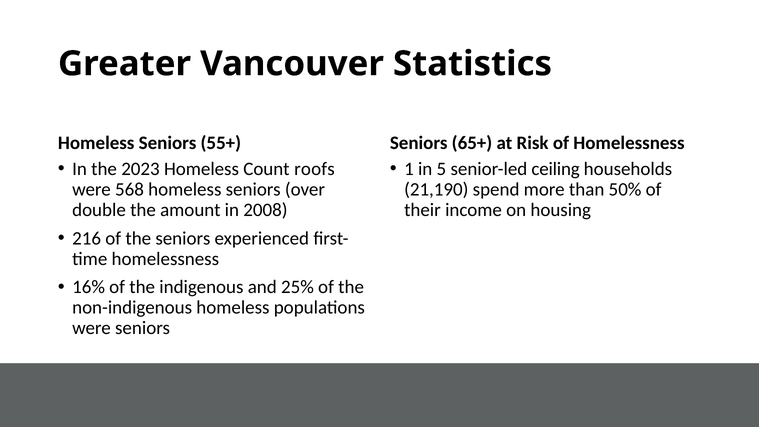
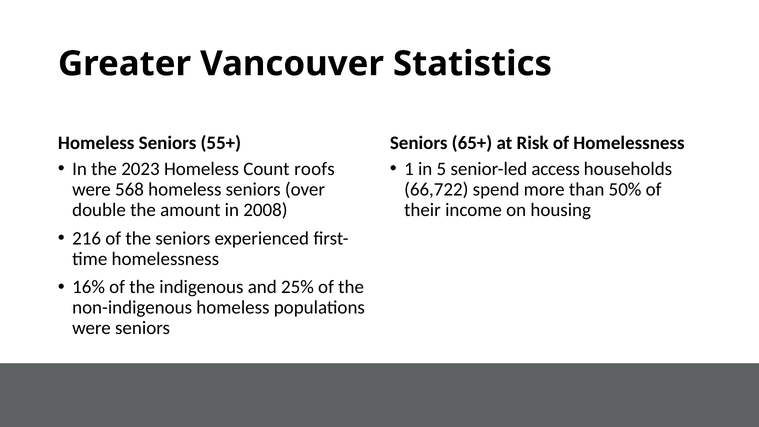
ceiling: ceiling -> access
21,190: 21,190 -> 66,722
